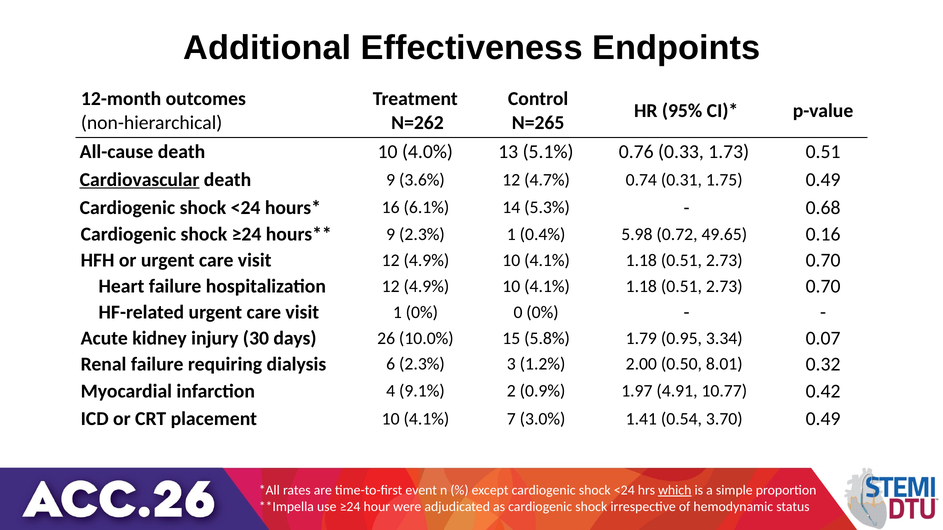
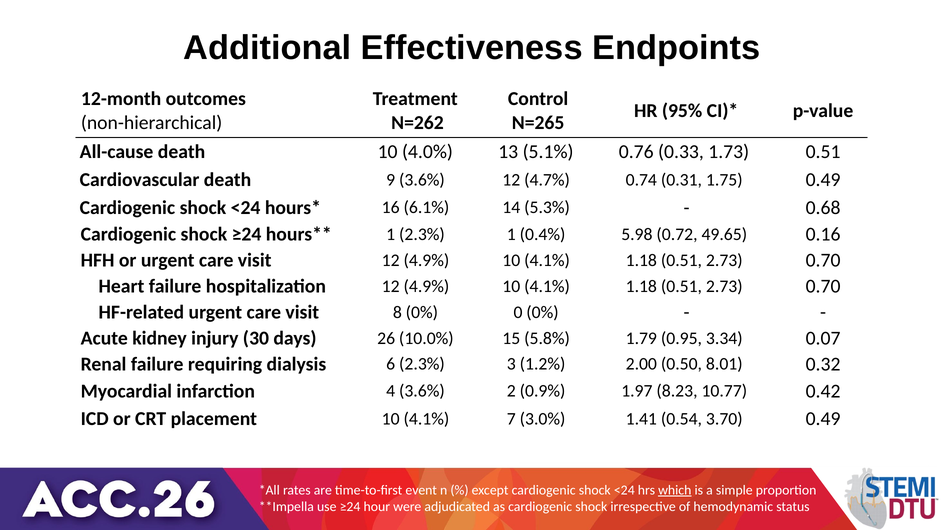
Cardiovascular underline: present -> none
9 at (391, 235): 9 -> 1
visit 1: 1 -> 8
4 9.1%: 9.1% -> 3.6%
4.91: 4.91 -> 8.23
